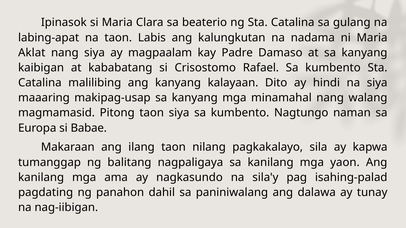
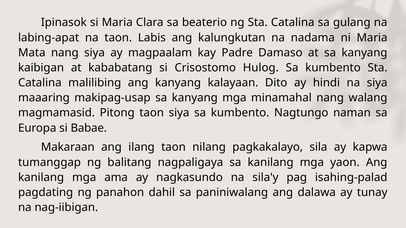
Aklat: Aklat -> Mata
Rafael: Rafael -> Hulog
